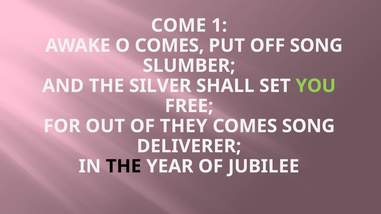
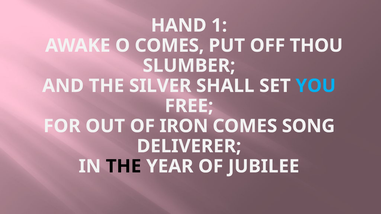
COME: COME -> HAND
OFF SONG: SONG -> THOU
YOU colour: light green -> light blue
THEY: THEY -> IRON
